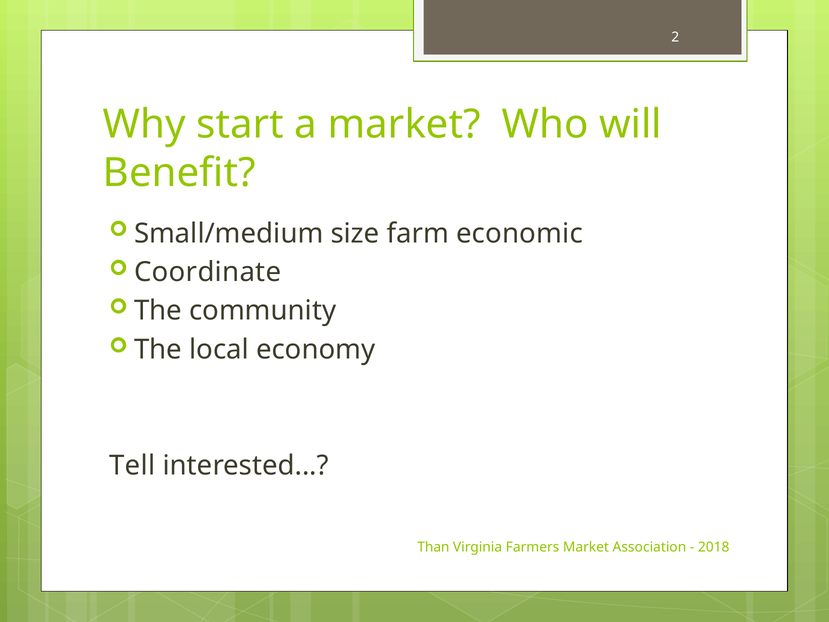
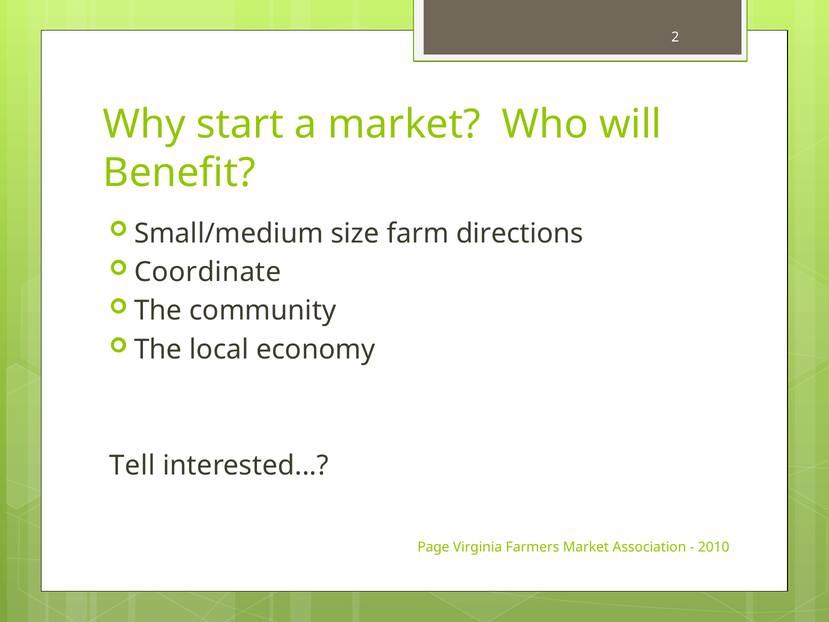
economic: economic -> directions
Than: Than -> Page
2018: 2018 -> 2010
